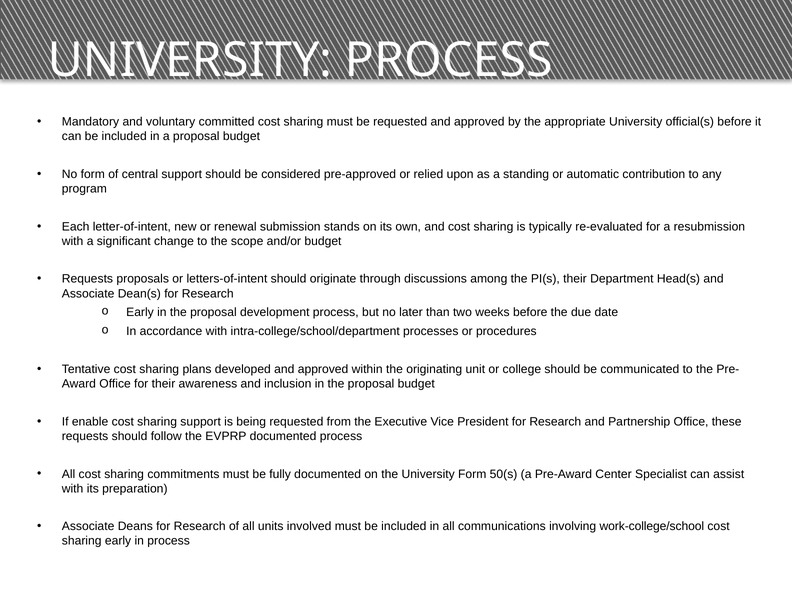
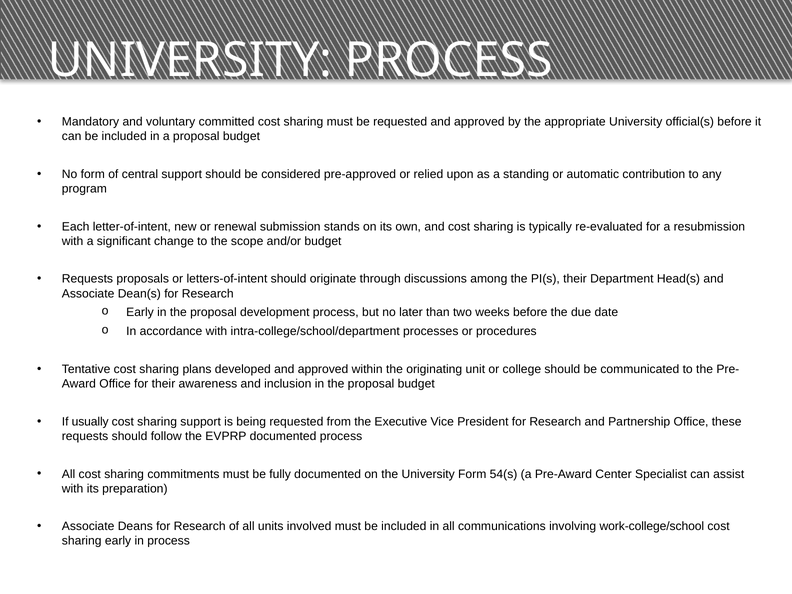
enable: enable -> usually
50(s: 50(s -> 54(s
